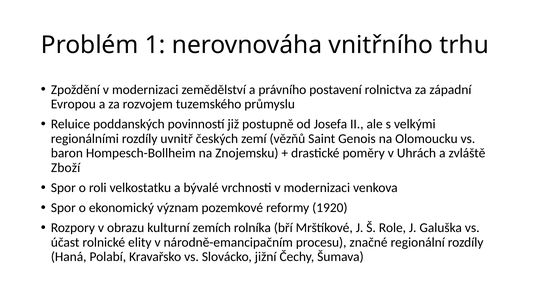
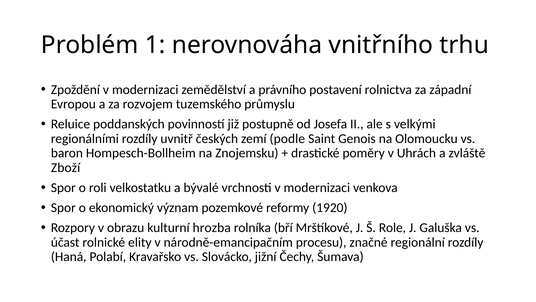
vězňů: vězňů -> podle
zemích: zemích -> hrozba
